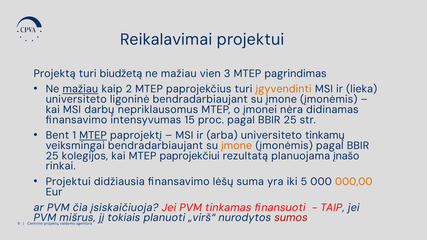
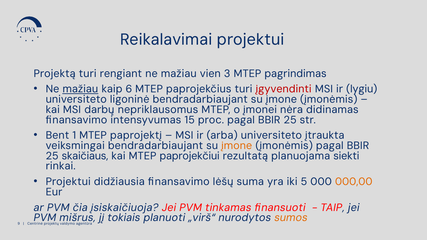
biudžetą: biudžetą -> rengiant
2: 2 -> 6
įgyvendinti colour: orange -> red
lieka: lieka -> lygiu
MTEP at (93, 136) underline: present -> none
tinkamų: tinkamų -> įtraukta
kolegijos: kolegijos -> skaičiaus
įnašo: įnašo -> siekti
sumos colour: red -> orange
